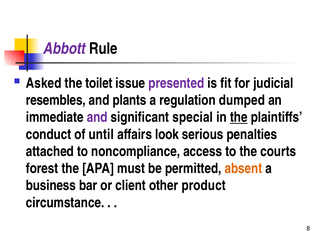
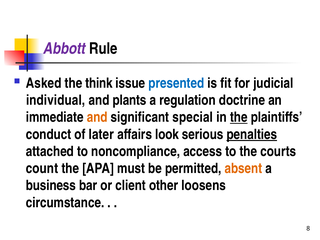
toilet: toilet -> think
presented colour: purple -> blue
resembles: resembles -> individual
dumped: dumped -> doctrine
and at (97, 117) colour: purple -> orange
until: until -> later
penalties underline: none -> present
forest: forest -> count
product: product -> loosens
